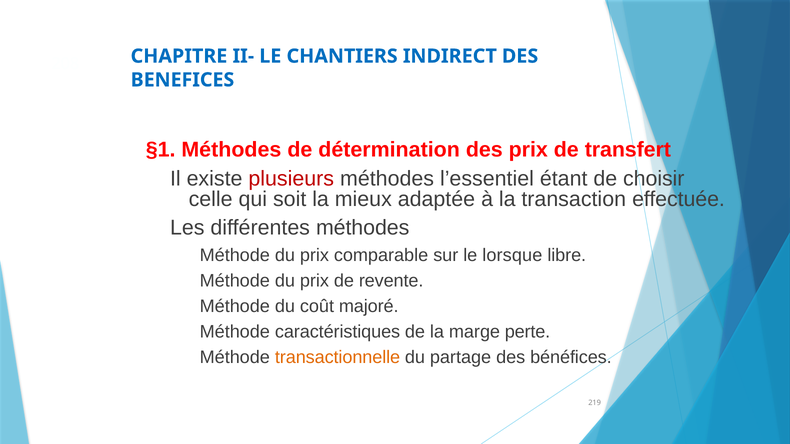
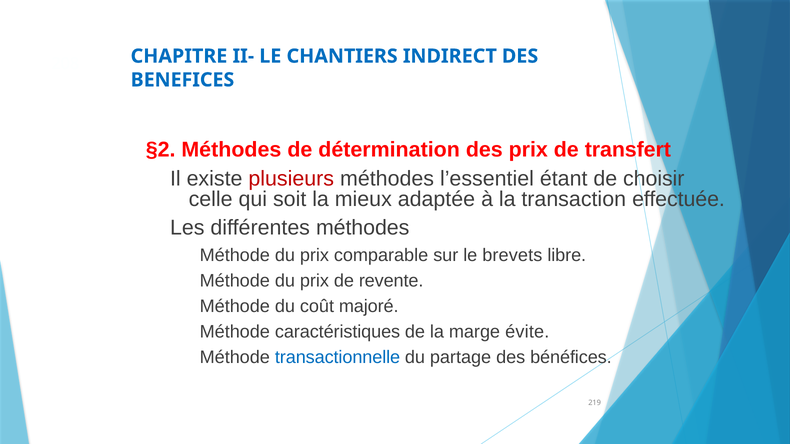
§1: §1 -> §2
lorsque: lorsque -> brevets
perte: perte -> évite
transactionnelle colour: orange -> blue
